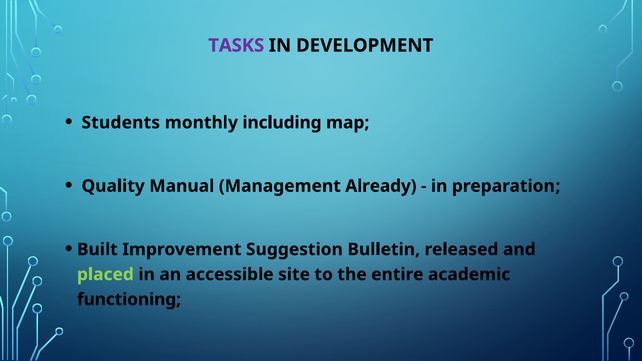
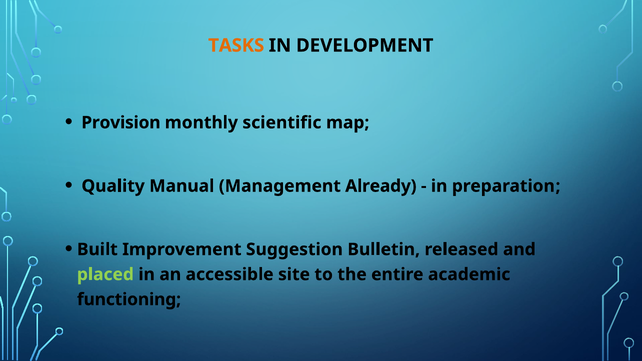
TASKS colour: purple -> orange
Students: Students -> Provision
including: including -> scientific
